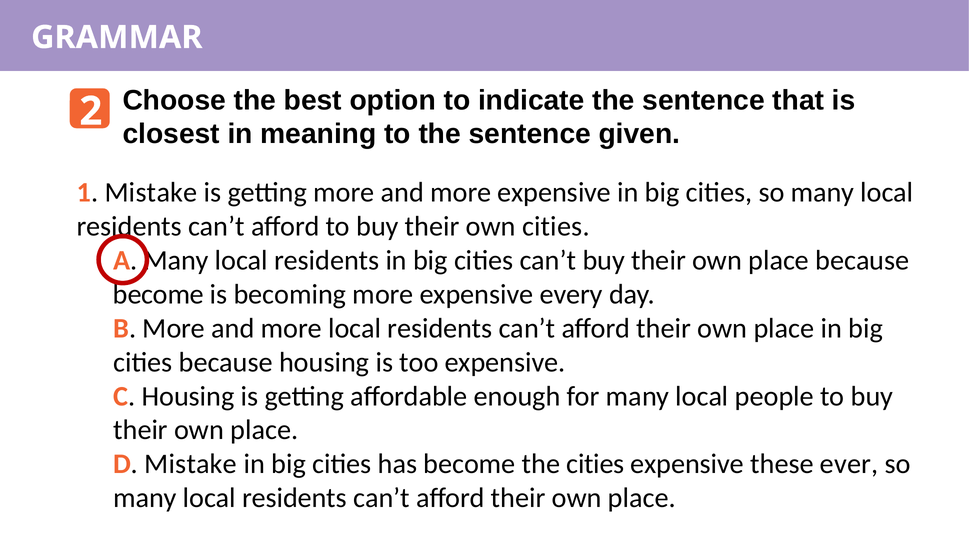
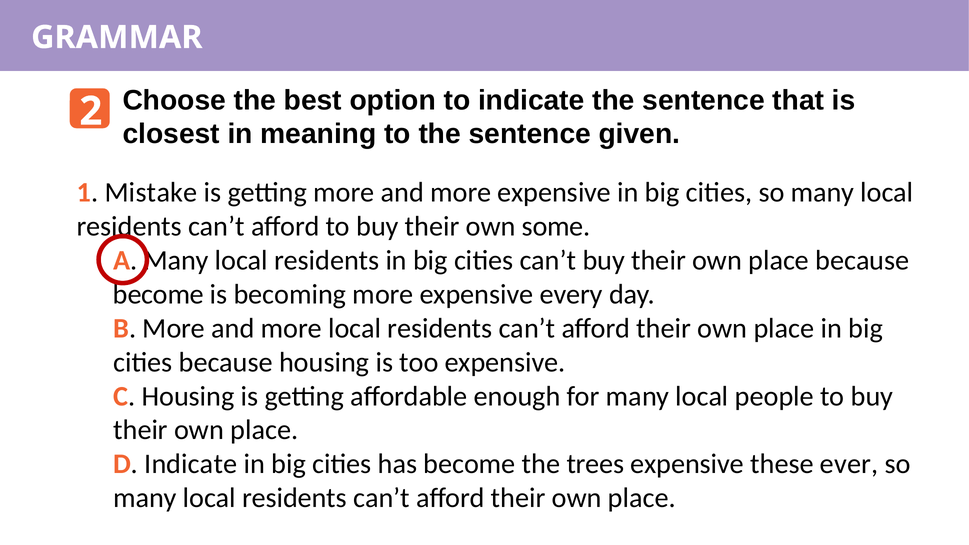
own cities: cities -> some
D Mistake: Mistake -> Indicate
the cities: cities -> trees
